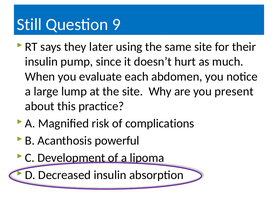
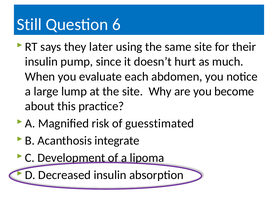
9: 9 -> 6
present: present -> become
complications: complications -> guesstimated
powerful: powerful -> integrate
